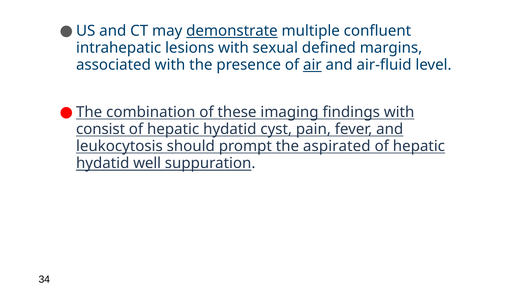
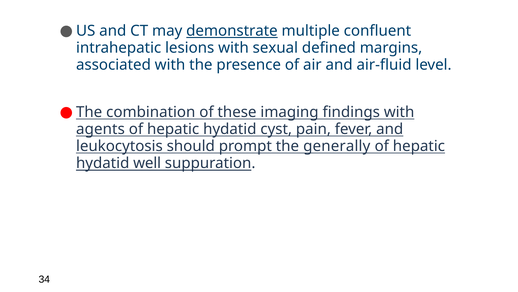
air underline: present -> none
consist: consist -> agents
aspirated: aspirated -> generally
